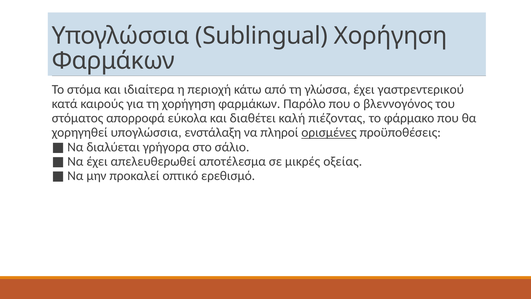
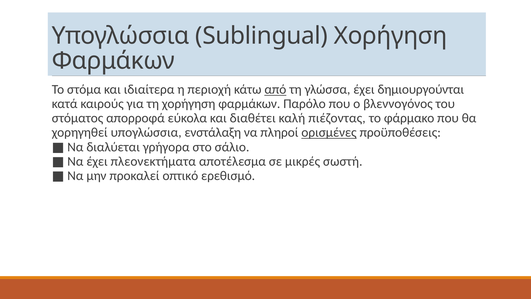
από underline: none -> present
γαστρεντερικού: γαστρεντερικού -> δημιουργούνται
απελευθερωθεί: απελευθερωθεί -> πλεονεκτήματα
οξείας: οξείας -> σωστή
